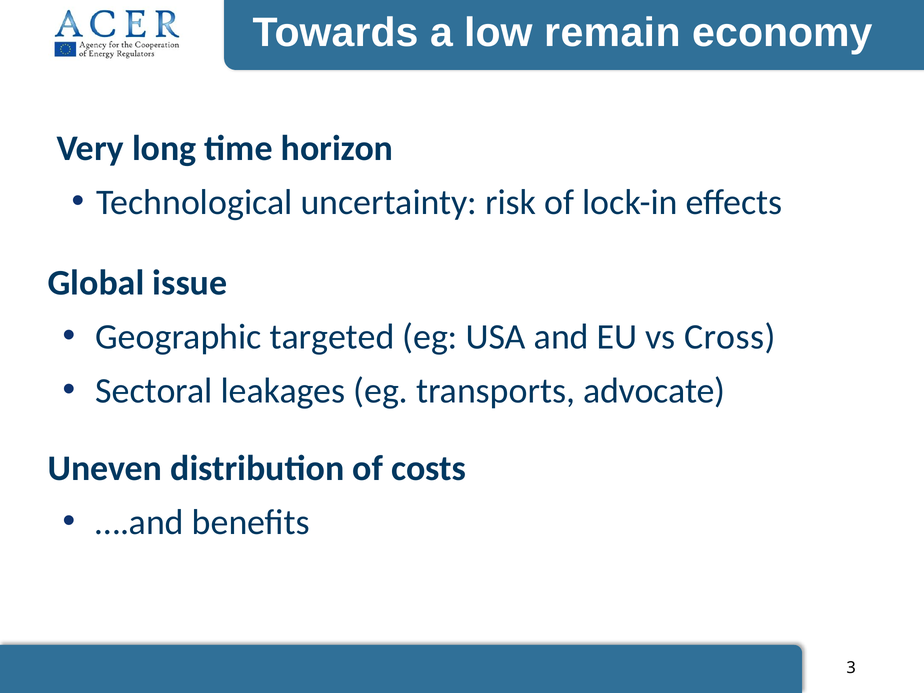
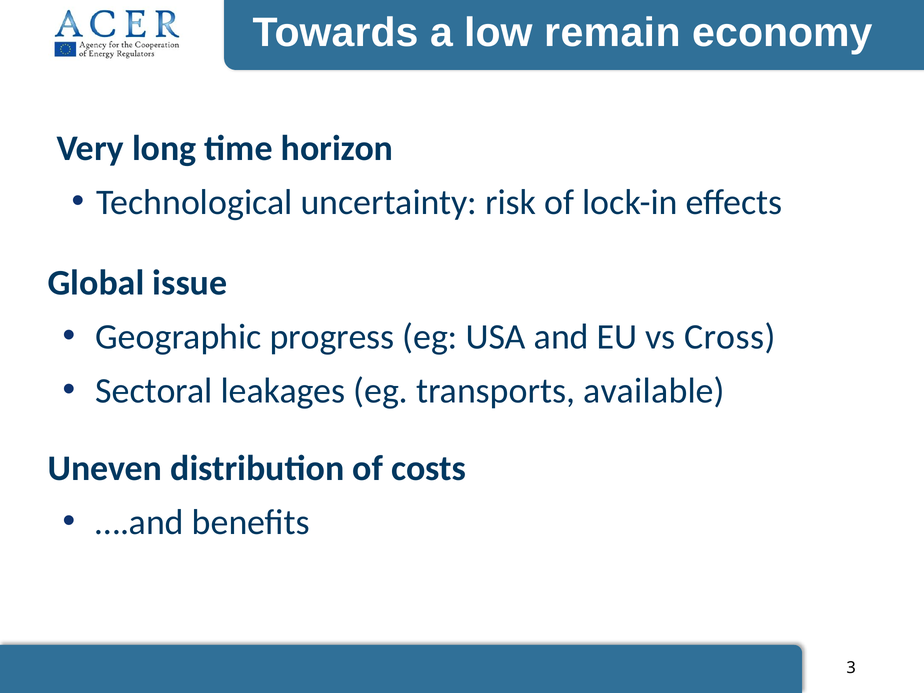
targeted: targeted -> progress
advocate: advocate -> available
